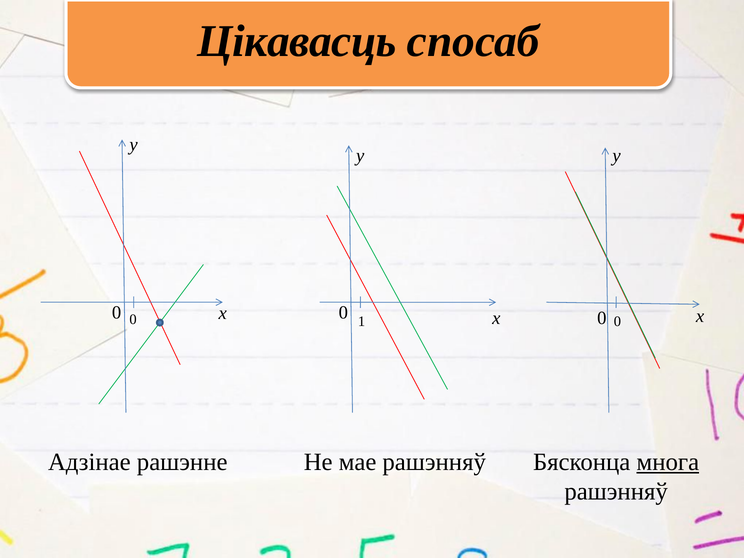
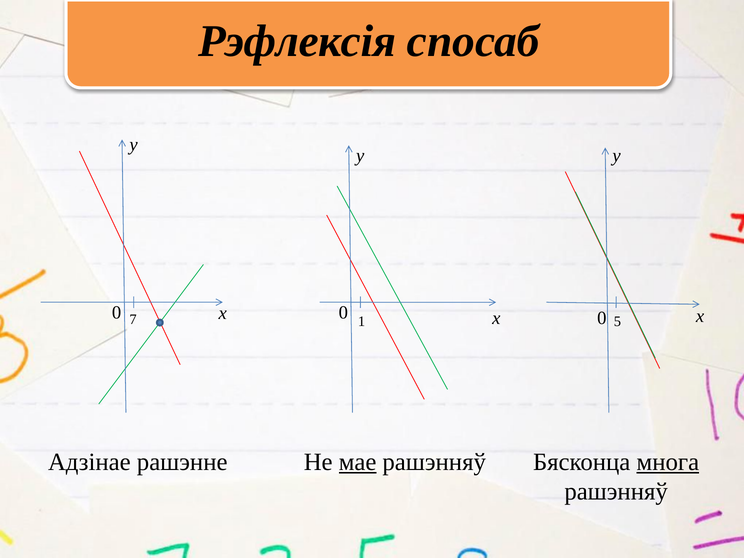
Цікавасць: Цікавасць -> Рэфлексія
0 at (133, 320): 0 -> 7
0 at (617, 321): 0 -> 5
мае underline: none -> present
